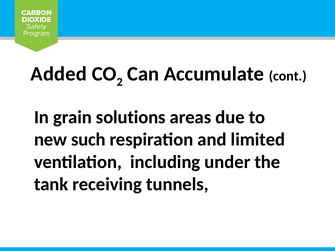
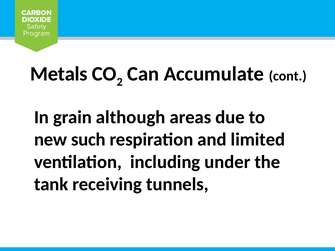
Added: Added -> Metals
solutions: solutions -> although
